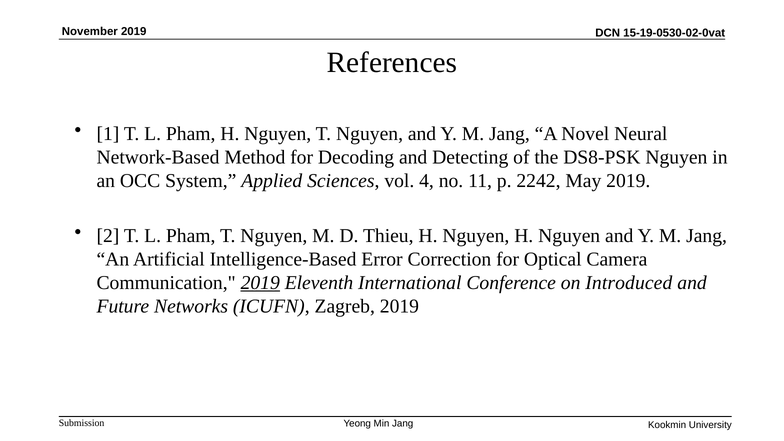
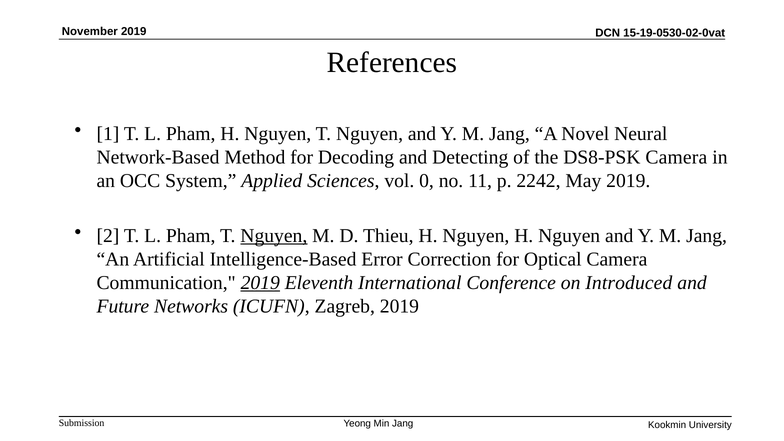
DS8-PSK Nguyen: Nguyen -> Camera
4: 4 -> 0
Nguyen at (274, 236) underline: none -> present
